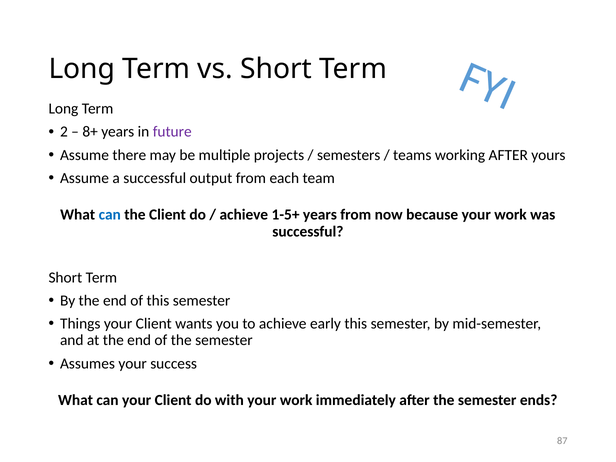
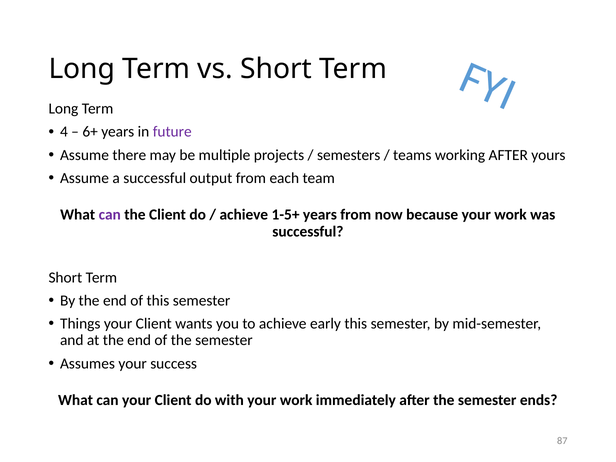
2: 2 -> 4
8+: 8+ -> 6+
can at (110, 215) colour: blue -> purple
